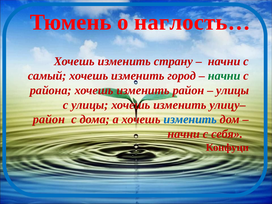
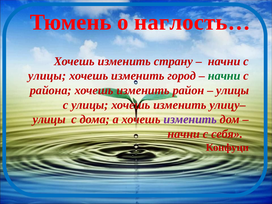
самый at (47, 76): самый -> улицы
район at (49, 119): район -> улицы
изменить at (190, 119) colour: blue -> purple
